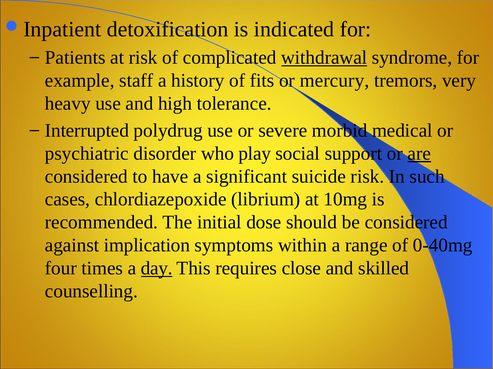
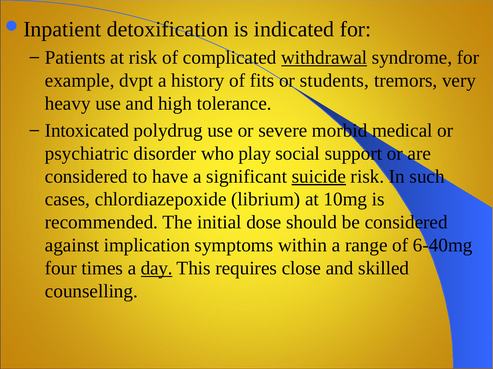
staff: staff -> dvpt
mercury: mercury -> students
Interrupted: Interrupted -> Intoxicated
are underline: present -> none
suicide underline: none -> present
0-40mg: 0-40mg -> 6-40mg
